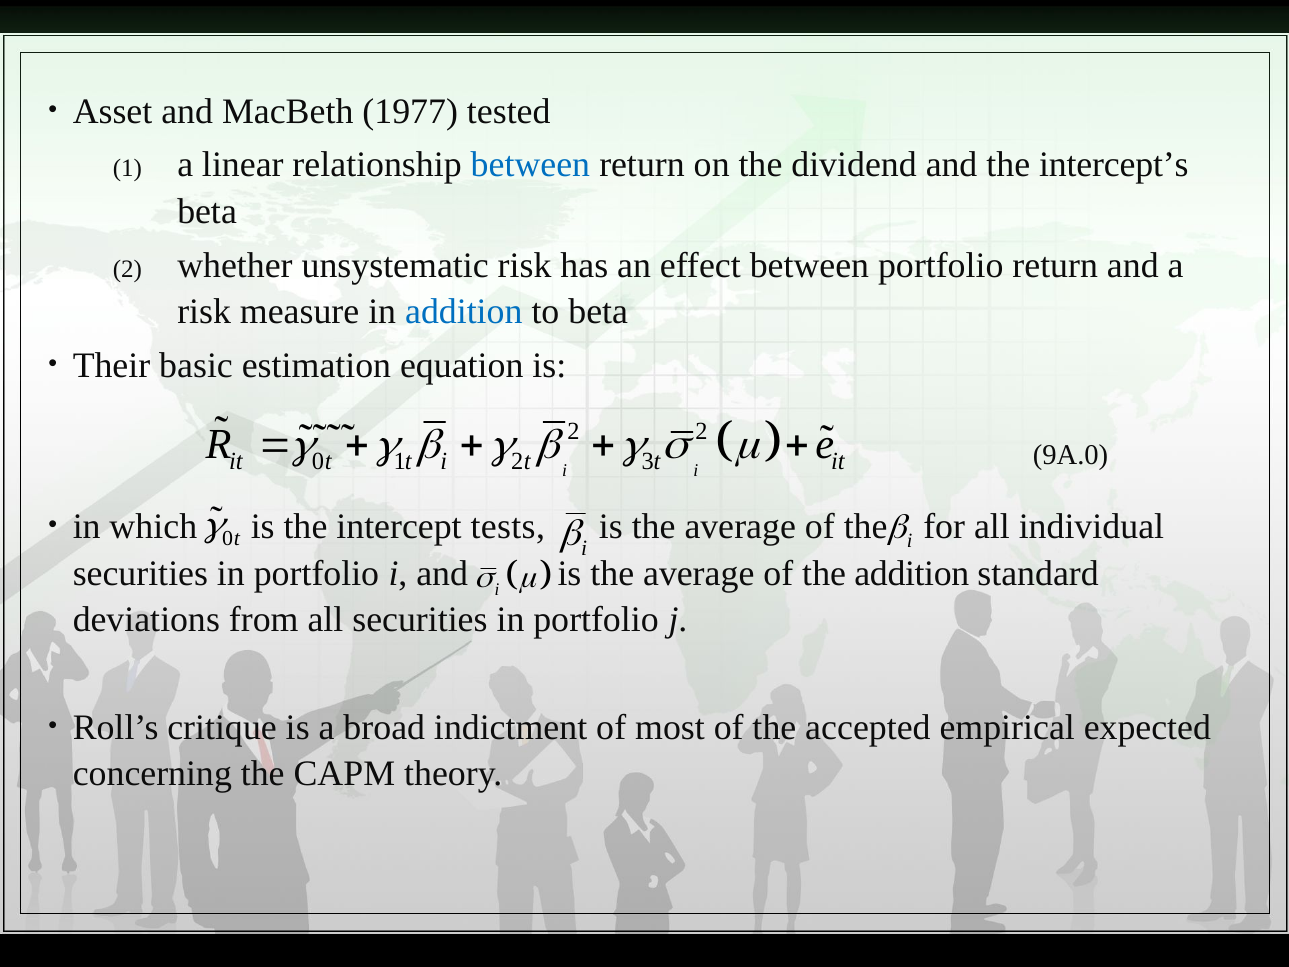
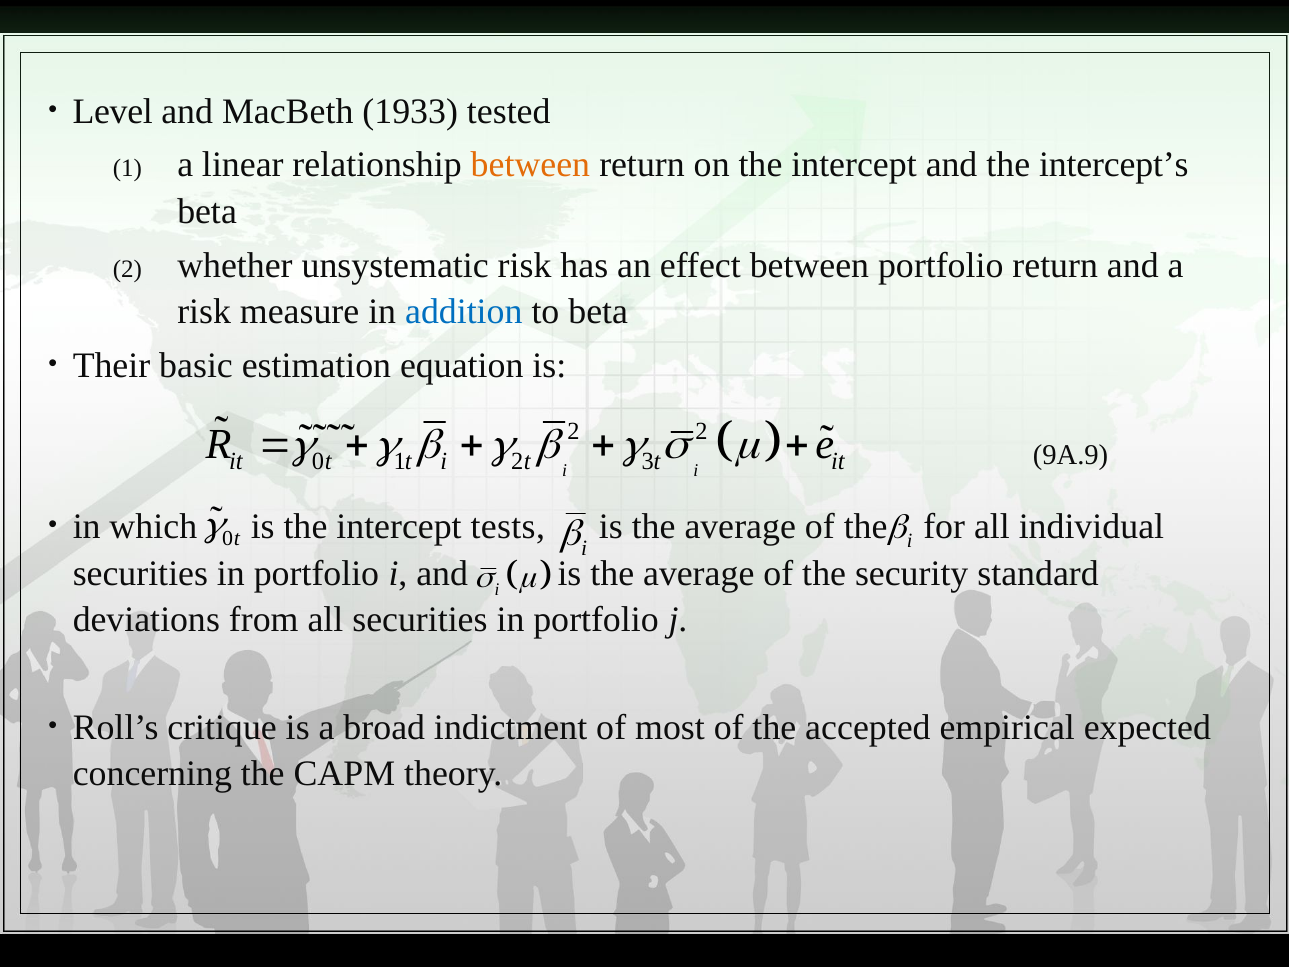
Asset: Asset -> Level
1977: 1977 -> 1933
between at (530, 165) colour: blue -> orange
on the dividend: dividend -> intercept
9A.0: 9A.0 -> 9A.9
the addition: addition -> security
